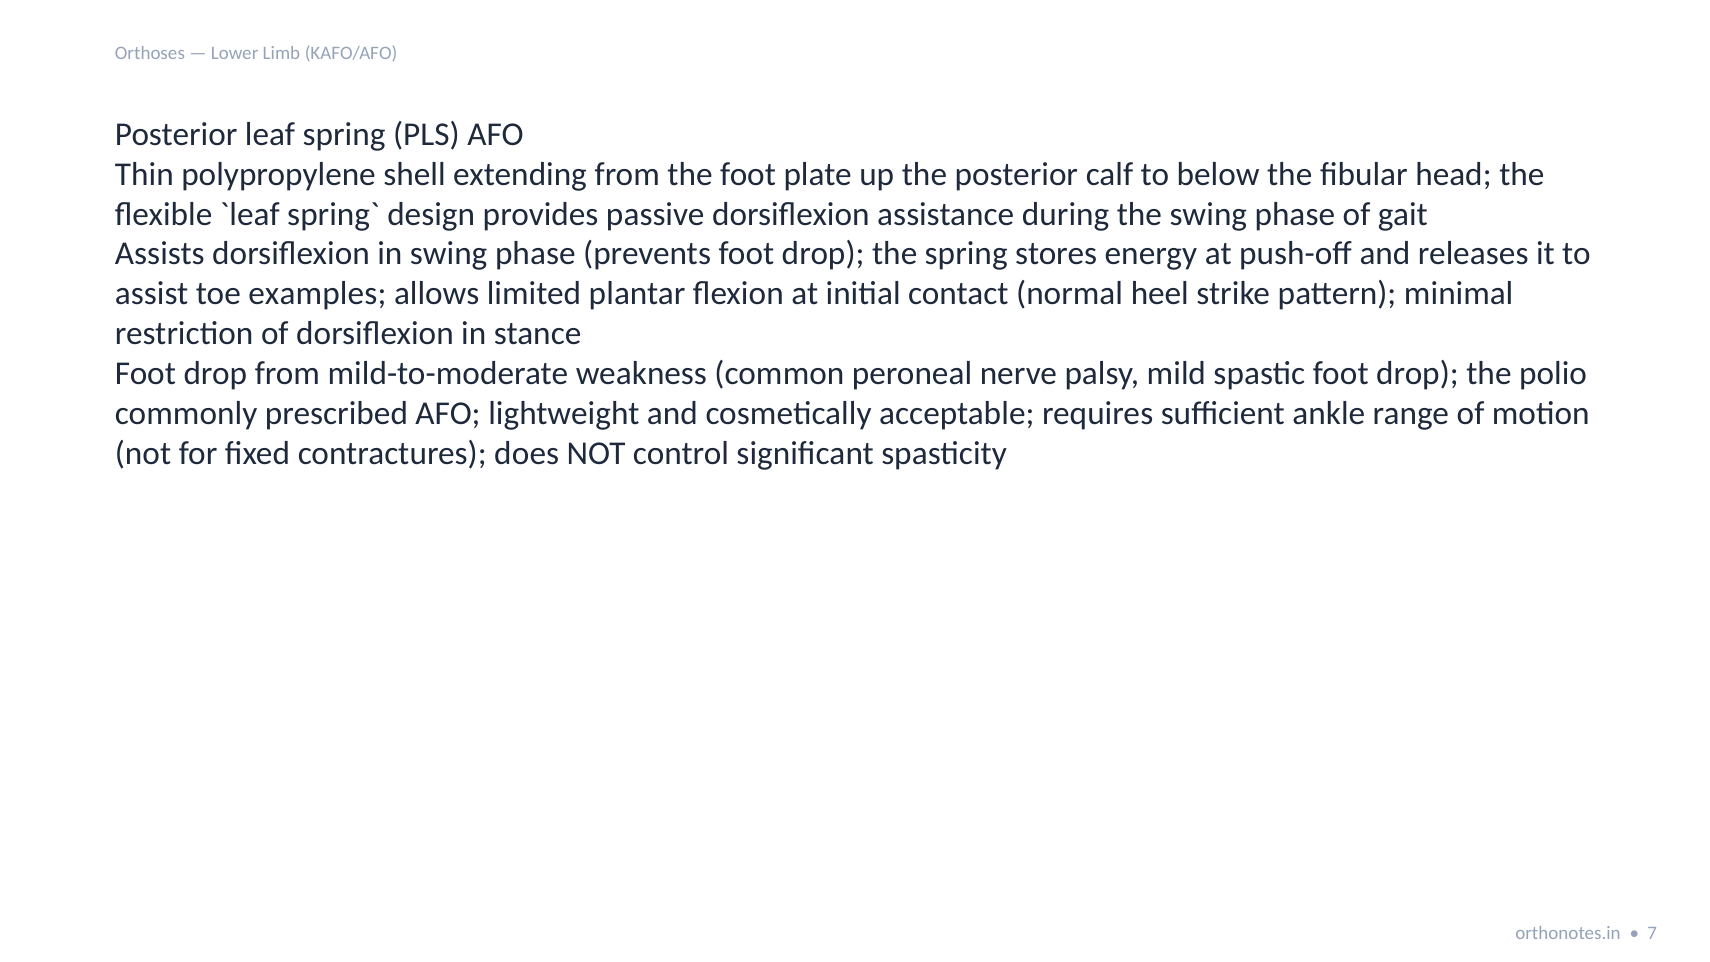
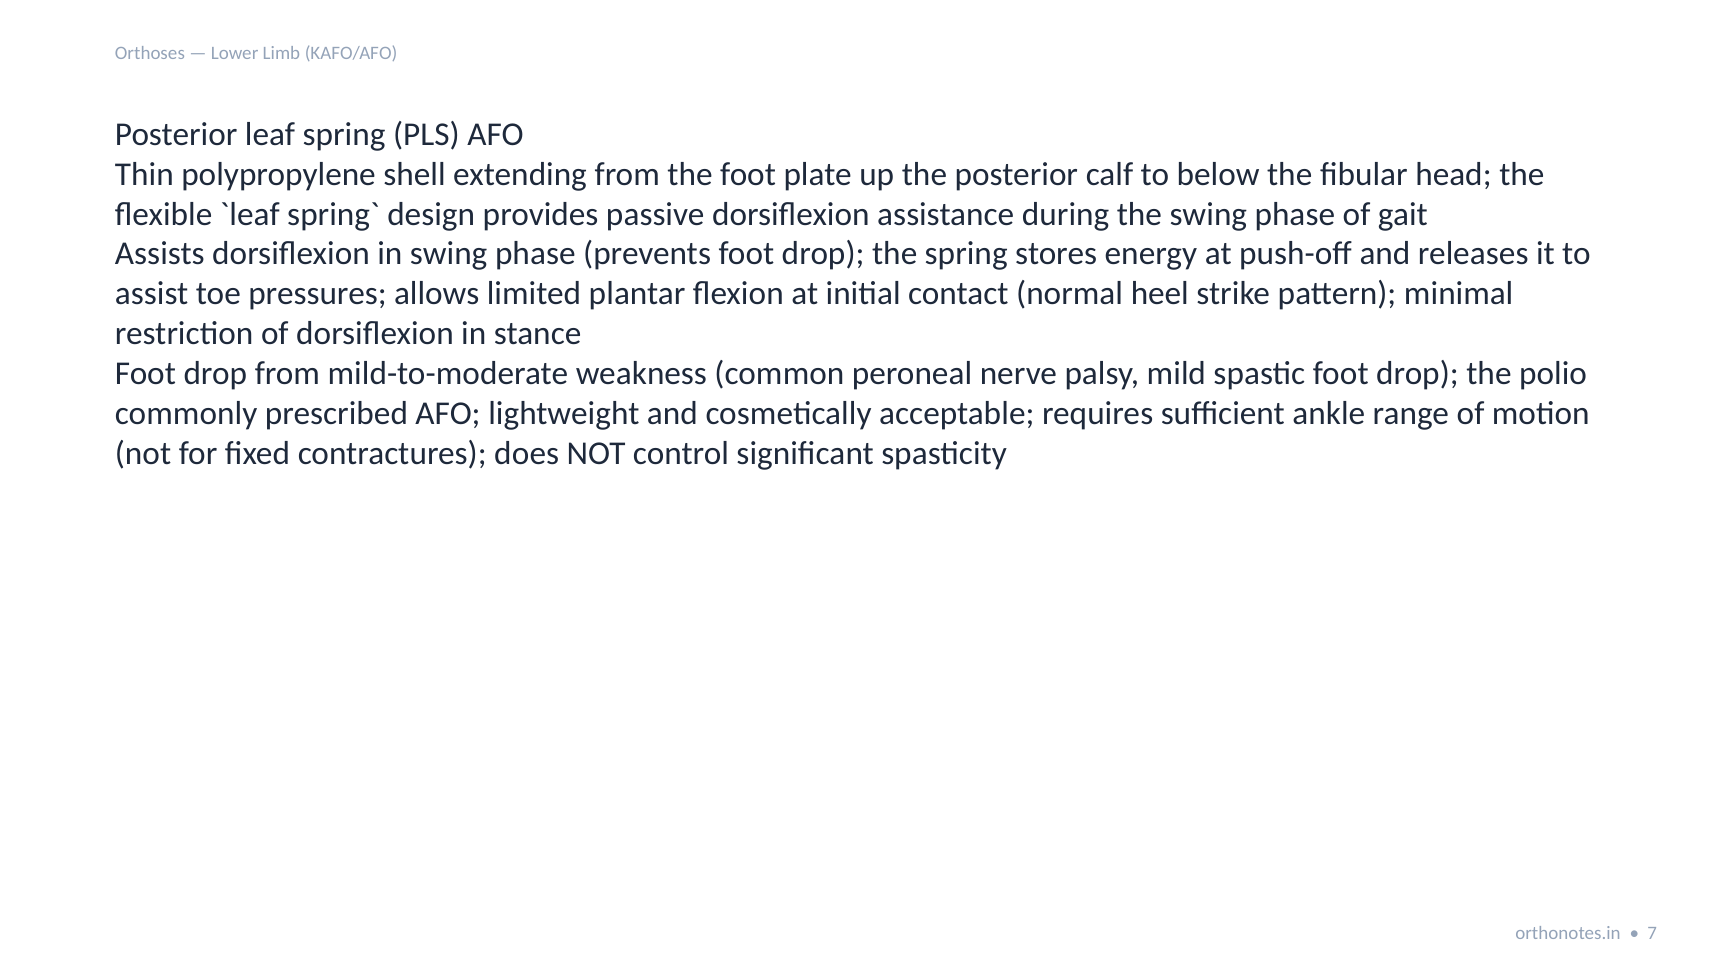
examples: examples -> pressures
